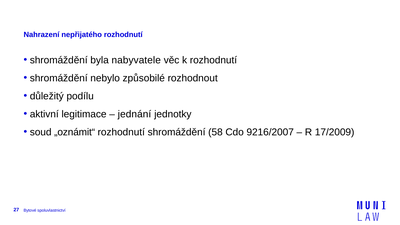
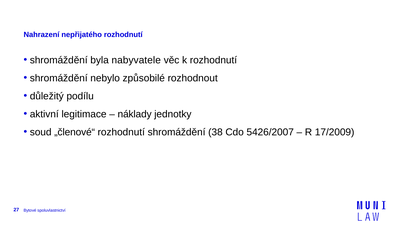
jednání: jednání -> náklady
„oznámit“: „oznámit“ -> „členové“
58: 58 -> 38
9216/2007: 9216/2007 -> 5426/2007
